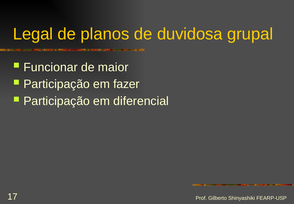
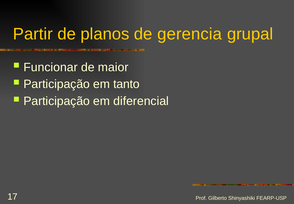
Legal: Legal -> Partir
duvidosa: duvidosa -> gerencia
fazer: fazer -> tanto
